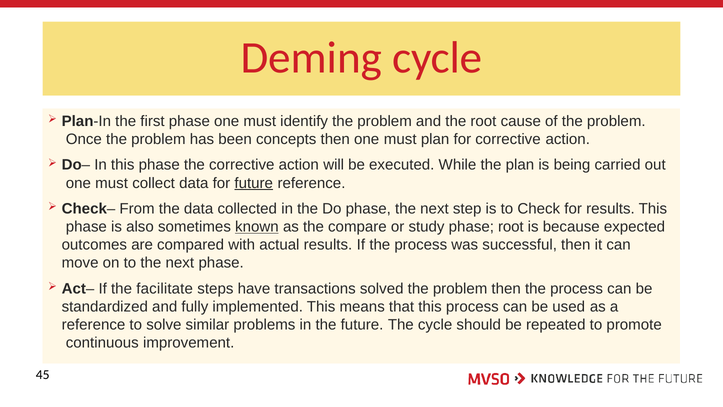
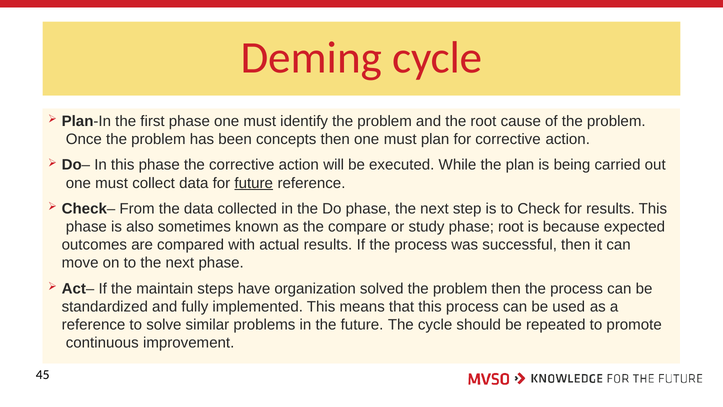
known underline: present -> none
facilitate: facilitate -> maintain
transactions: transactions -> organization
